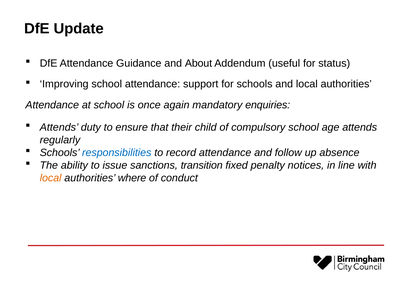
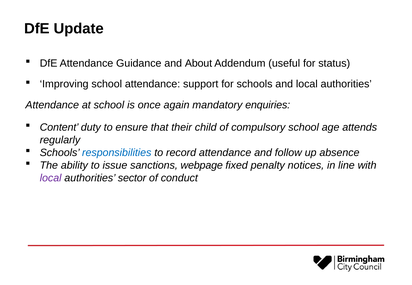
Attends at (59, 127): Attends -> Content
transition: transition -> webpage
local at (51, 178) colour: orange -> purple
where: where -> sector
